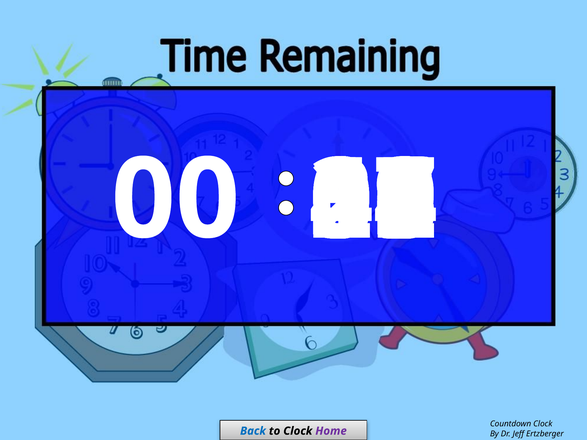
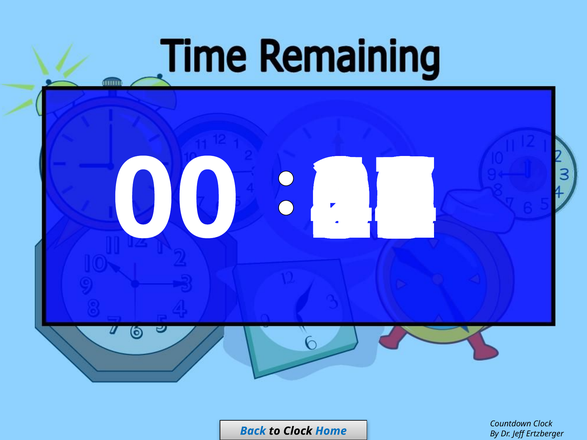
Home colour: purple -> blue
